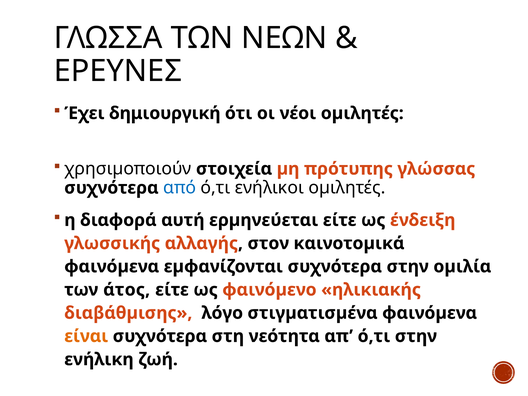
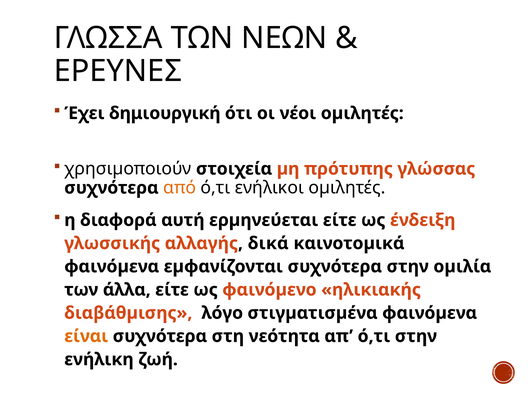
από colour: blue -> orange
στον: στον -> δικά
άτος: άτος -> άλλα
